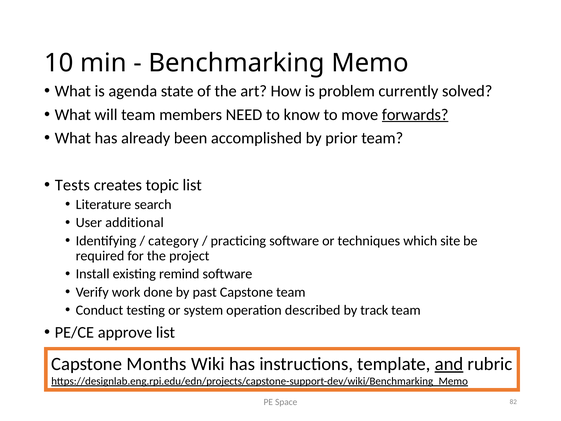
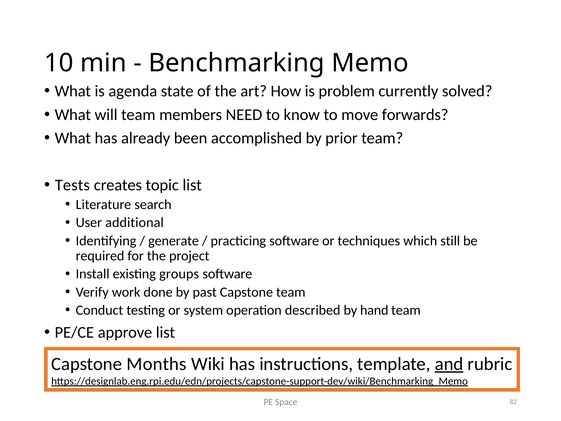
forwards underline: present -> none
category: category -> generate
site: site -> still
remind: remind -> groups
track: track -> hand
